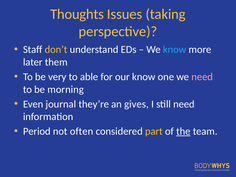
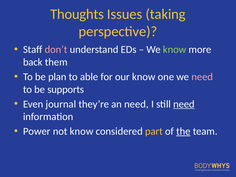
don’t colour: yellow -> pink
know at (175, 50) colour: light blue -> light green
later: later -> back
very: very -> plan
morning: morning -> supports
an gives: gives -> need
need at (184, 104) underline: none -> present
Period: Period -> Power
not often: often -> know
